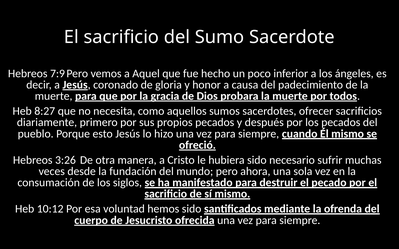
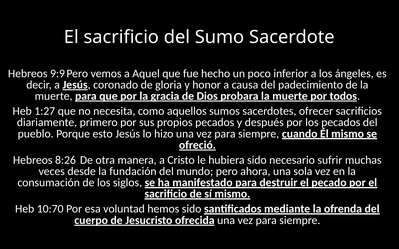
7:9: 7:9 -> 9:9
8:27: 8:27 -> 1:27
3:26: 3:26 -> 8:26
10:12: 10:12 -> 10:70
